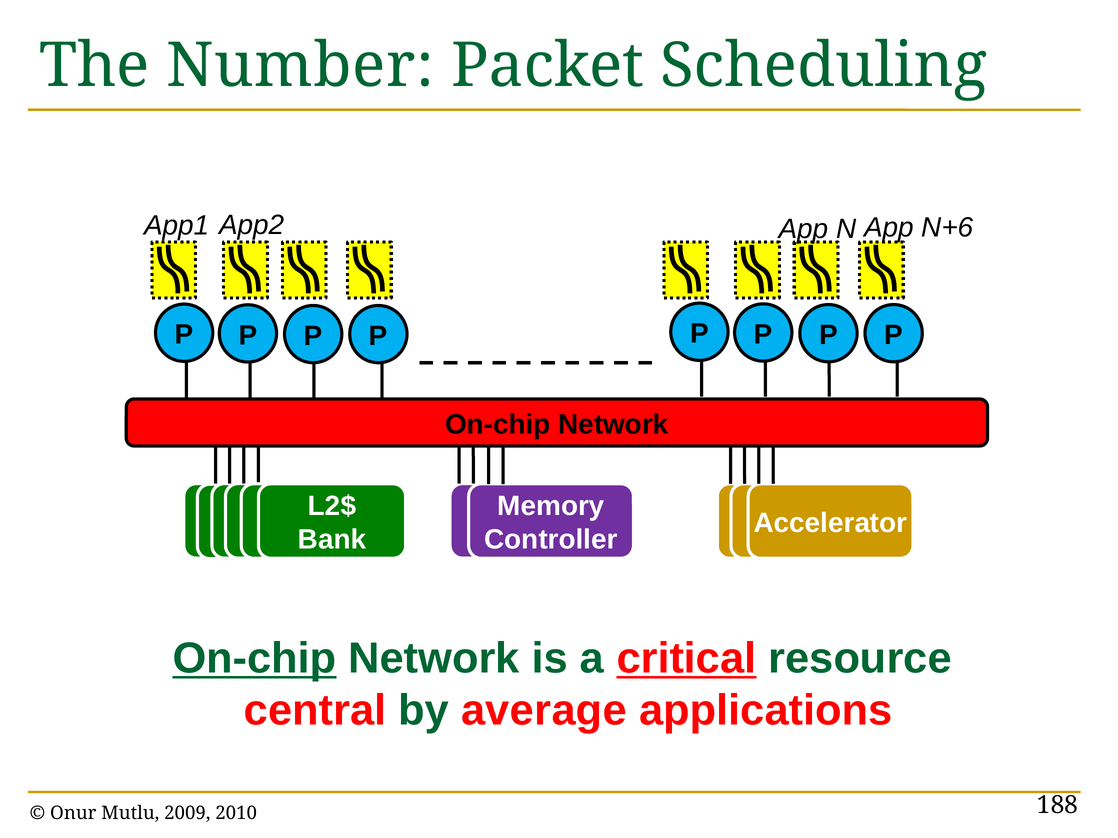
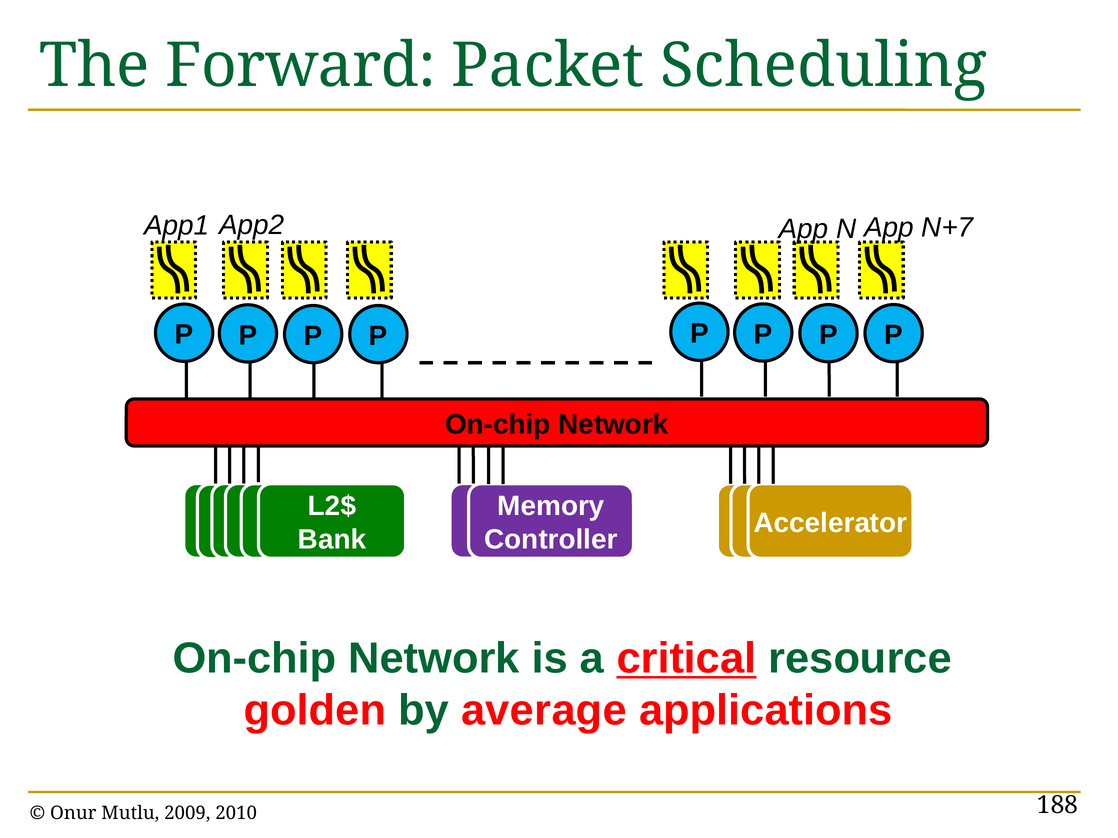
Number: Number -> Forward
N+6: N+6 -> N+7
On-chip at (255, 659) underline: present -> none
central: central -> golden
